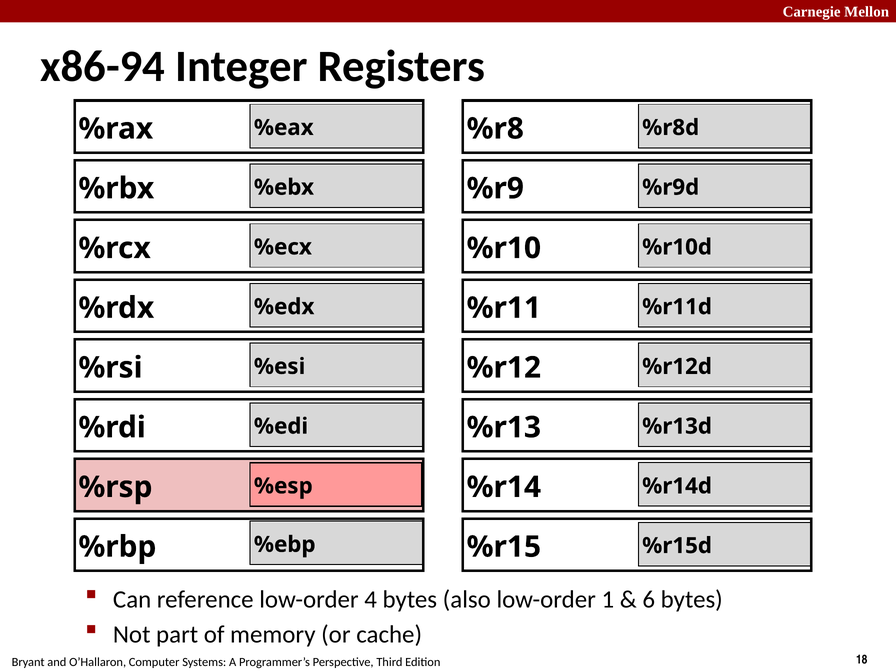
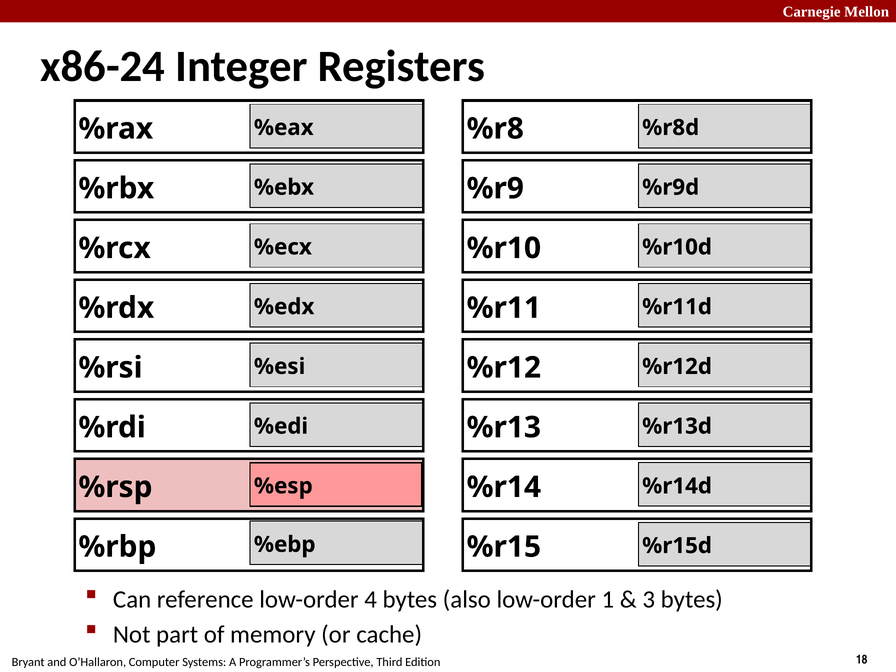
x86-94: x86-94 -> x86-24
6: 6 -> 3
